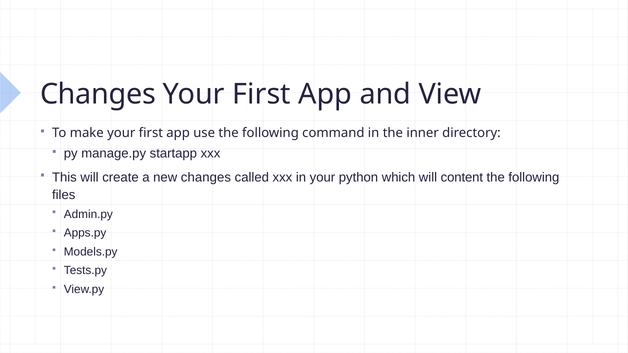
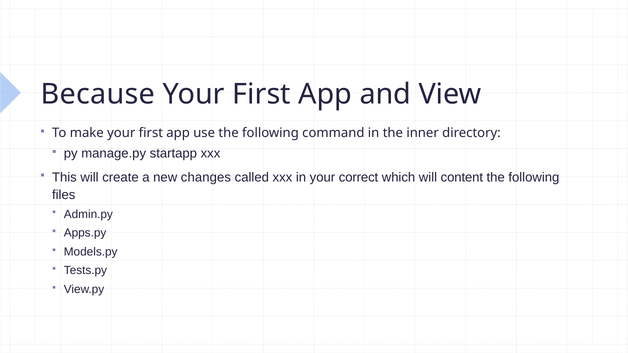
Changes at (98, 94): Changes -> Because
python: python -> correct
